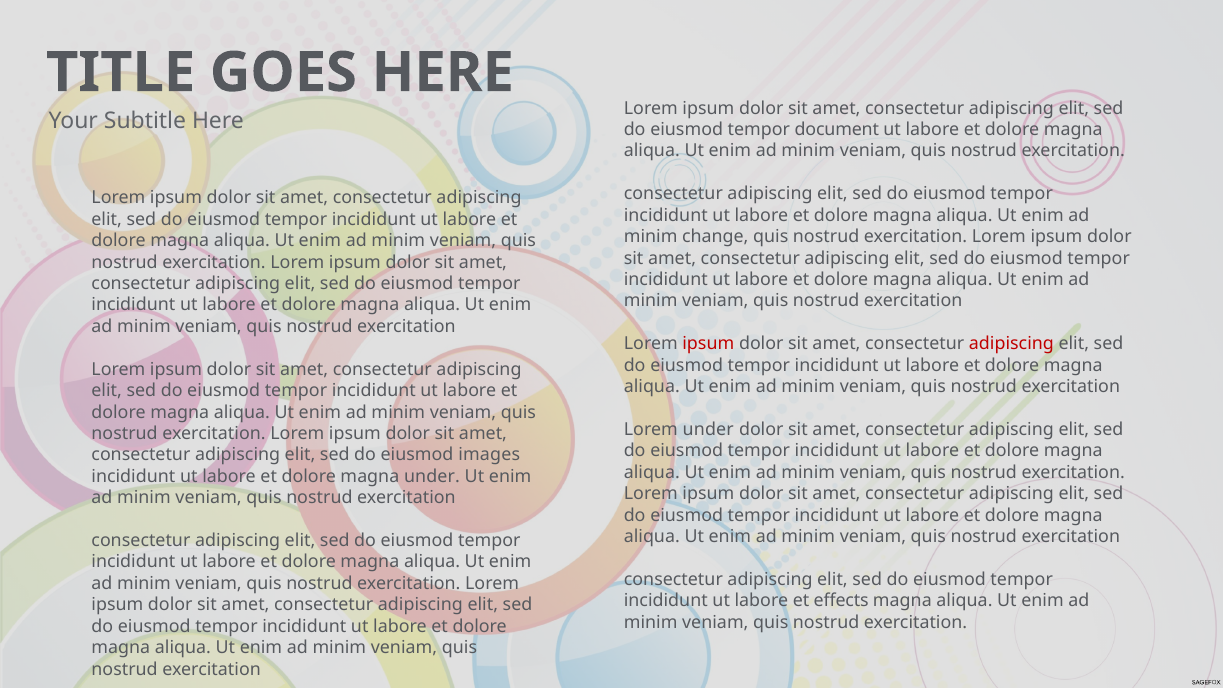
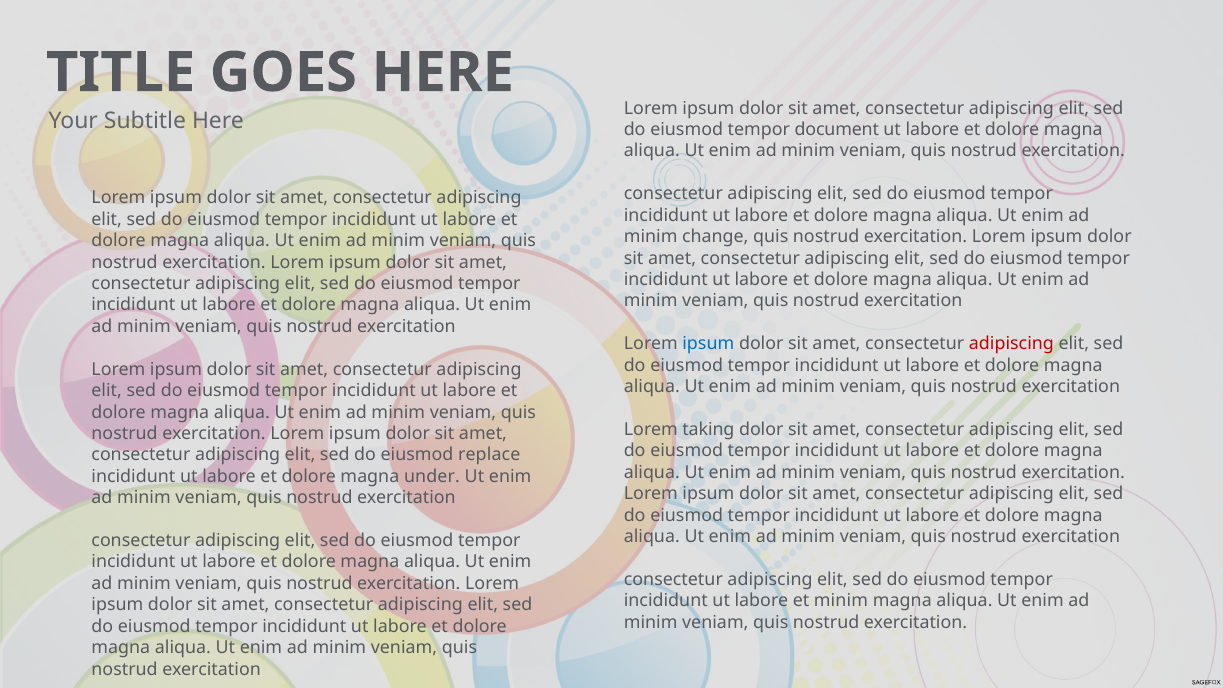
ipsum at (708, 344) colour: red -> blue
Lorem under: under -> taking
images: images -> replace
et effects: effects -> minim
